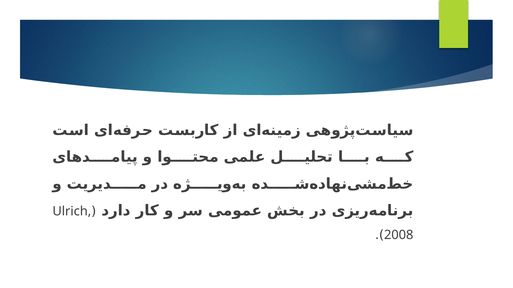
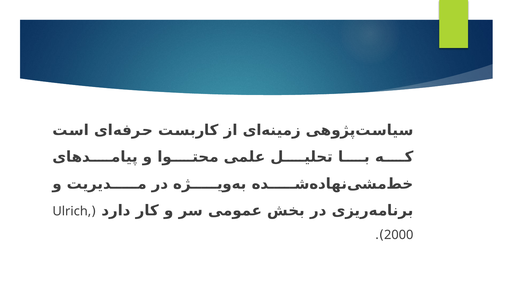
2008: 2008 -> 2000
